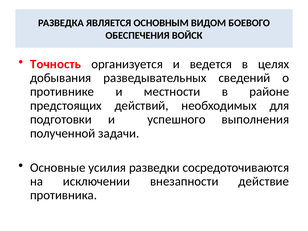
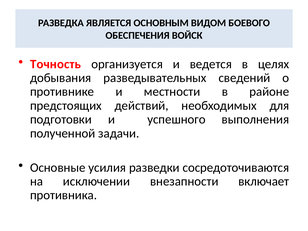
действие: действие -> включает
